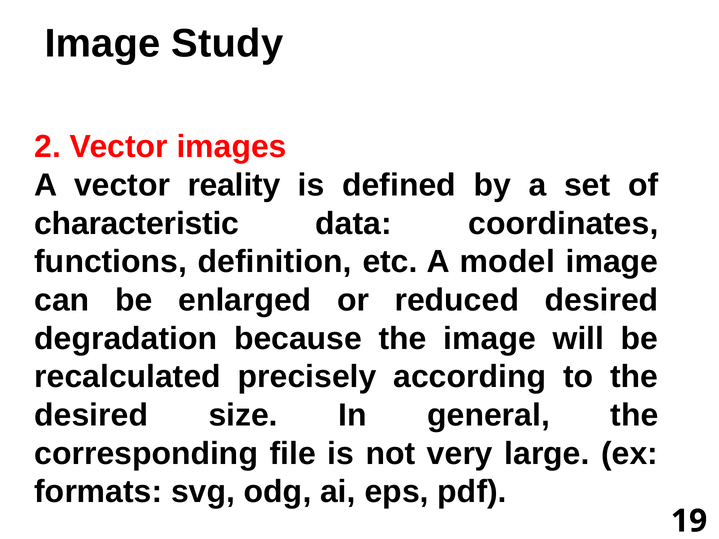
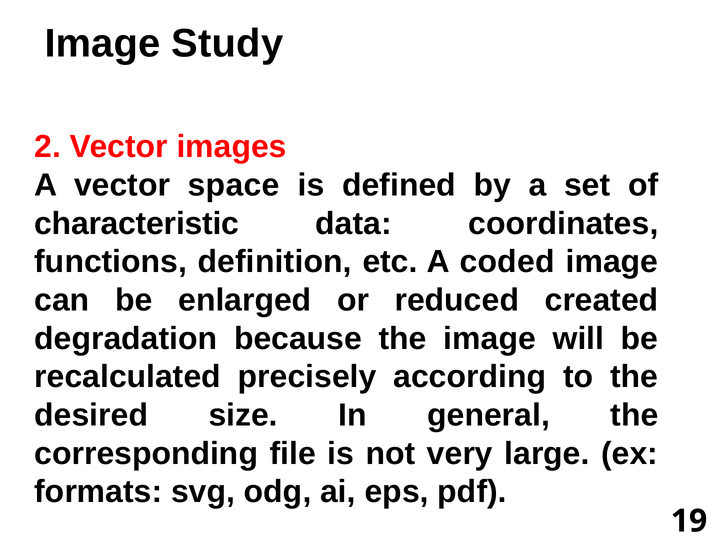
reality: reality -> space
model: model -> coded
reduced desired: desired -> created
